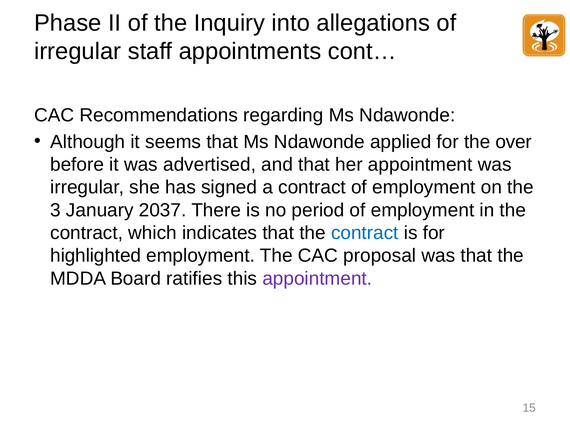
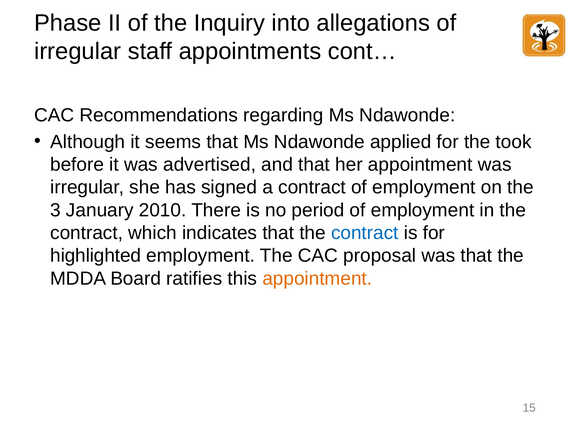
over: over -> took
2037: 2037 -> 2010
appointment at (317, 279) colour: purple -> orange
